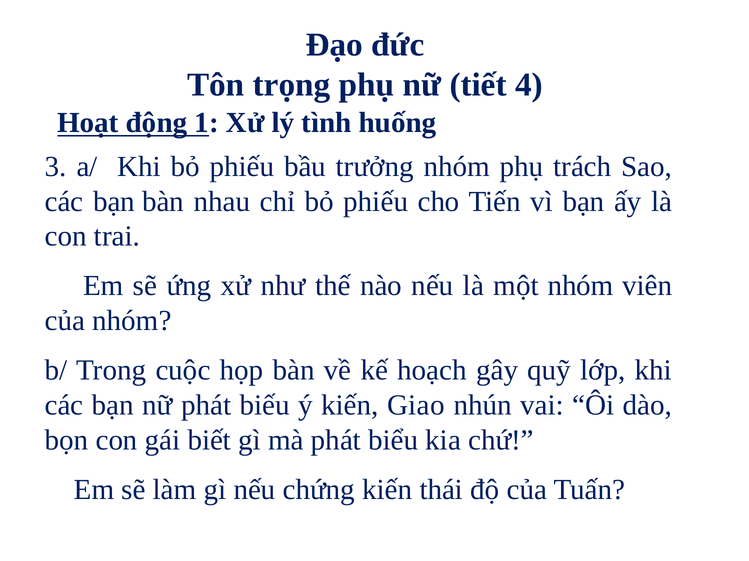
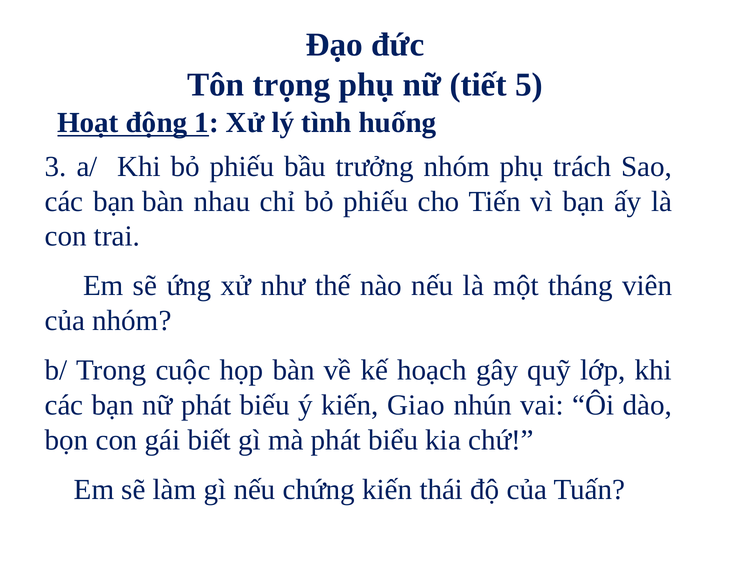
4: 4 -> 5
một nhóm: nhóm -> tháng
